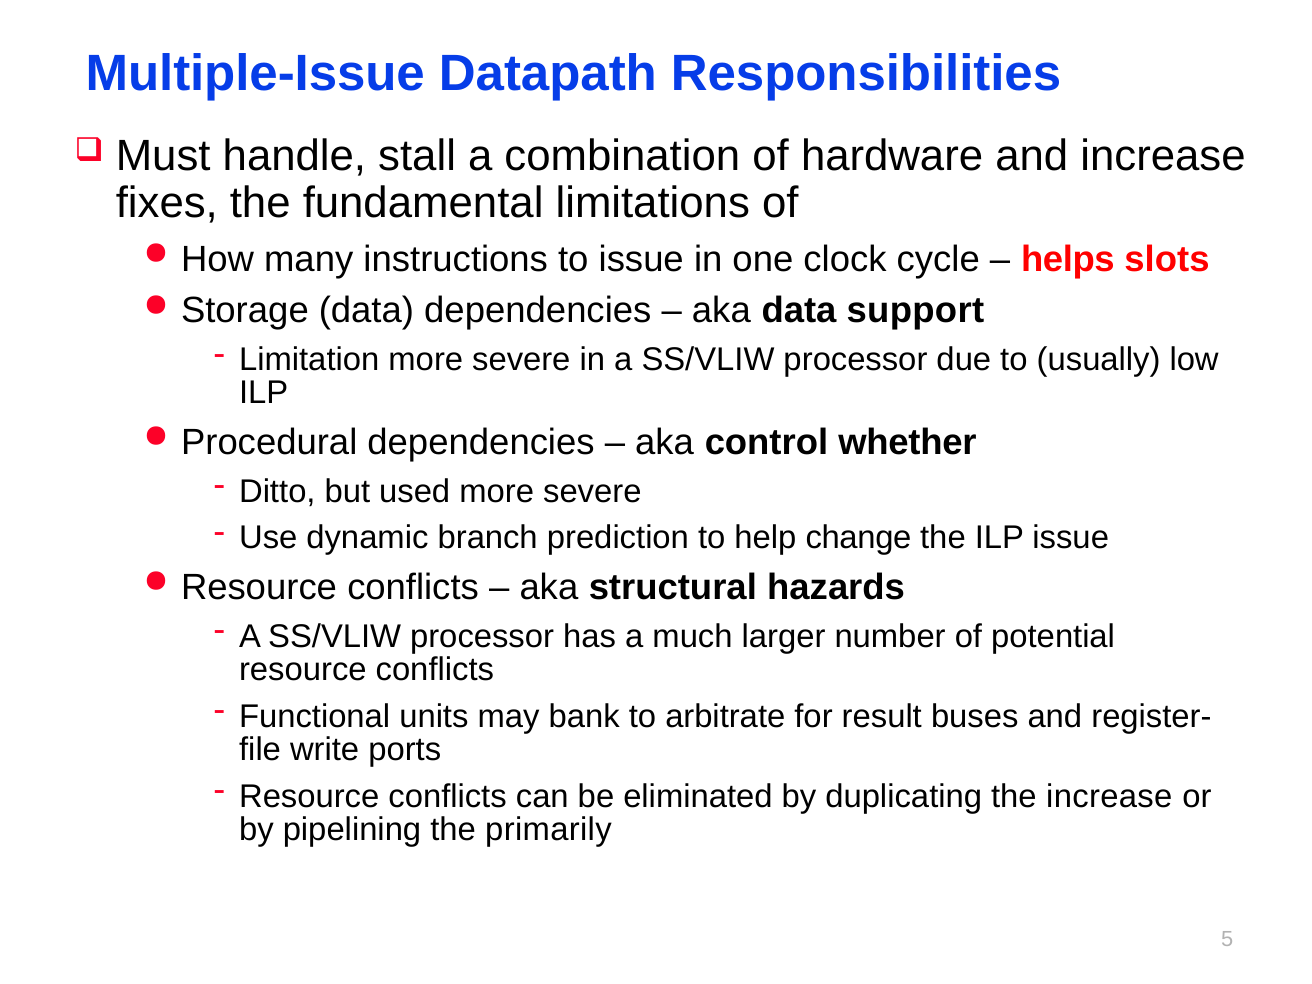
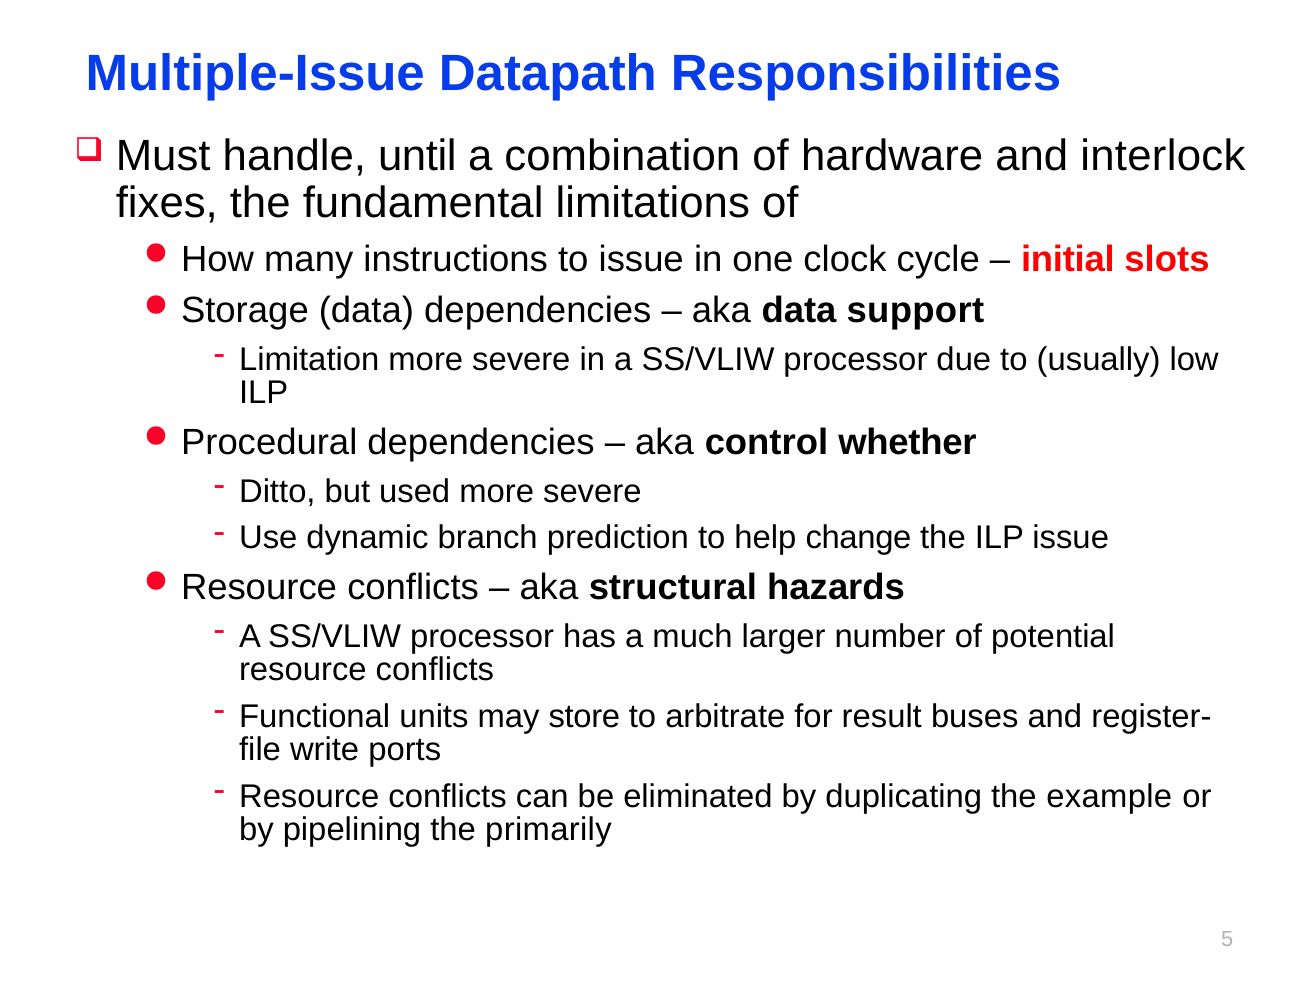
stall: stall -> until
and increase: increase -> interlock
helps: helps -> initial
bank: bank -> store
the increase: increase -> example
